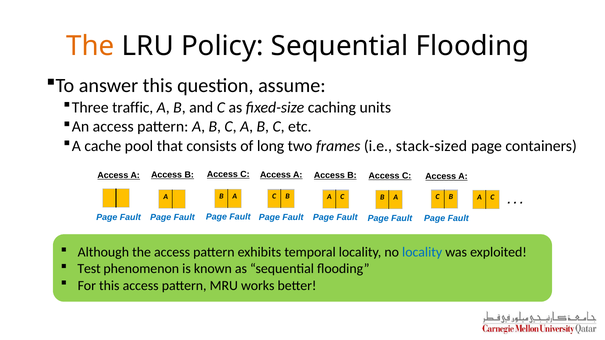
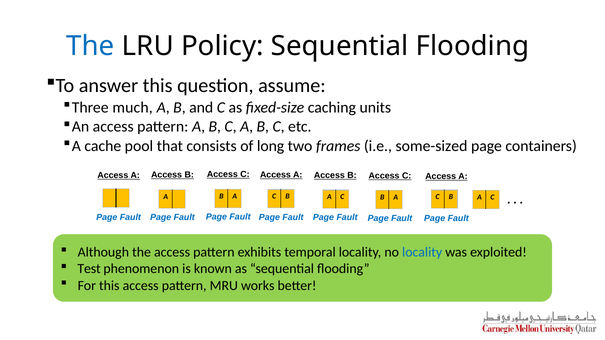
The at (90, 46) colour: orange -> blue
traffic: traffic -> much
stack-sized: stack-sized -> some-sized
